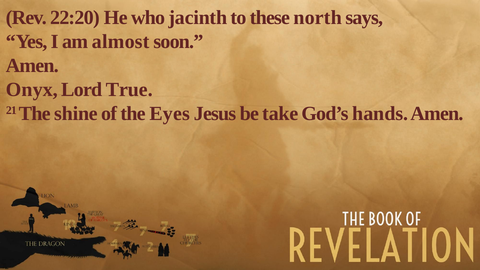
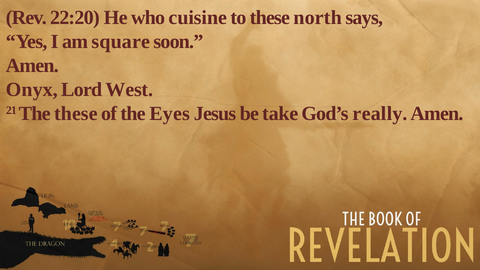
jacinth: jacinth -> cuisine
almost: almost -> square
True: True -> West
The shine: shine -> these
hands: hands -> really
